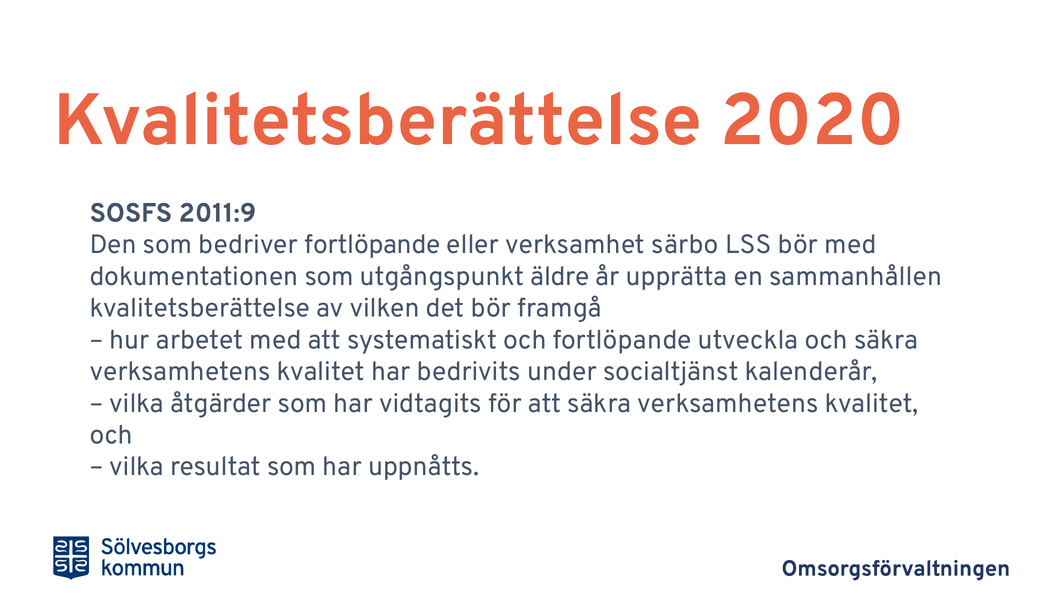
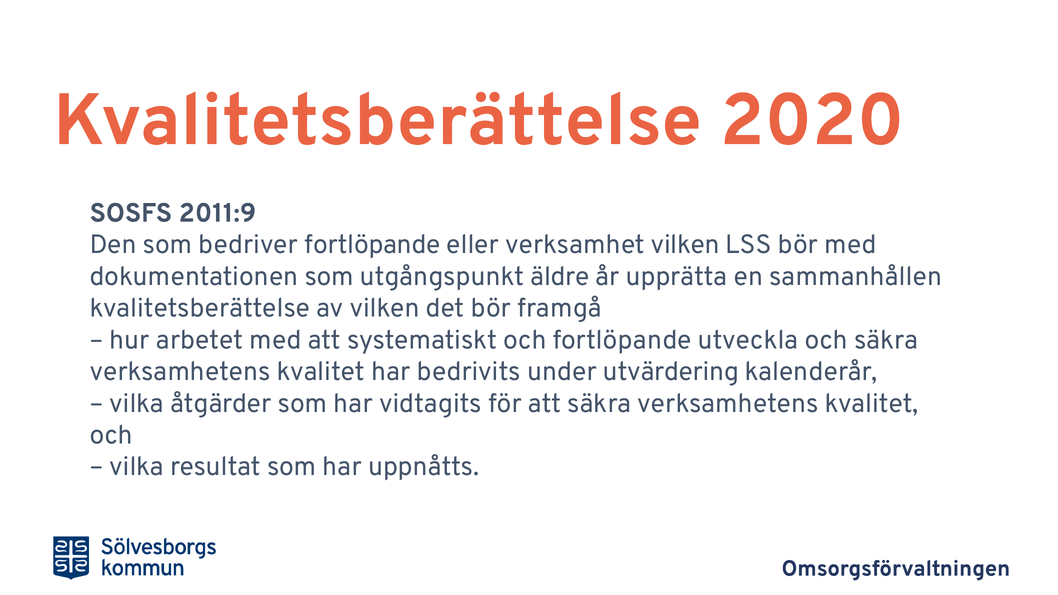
verksamhet särbo: särbo -> vilken
socialtjänst: socialtjänst -> utvärdering
